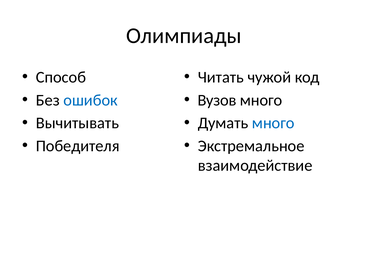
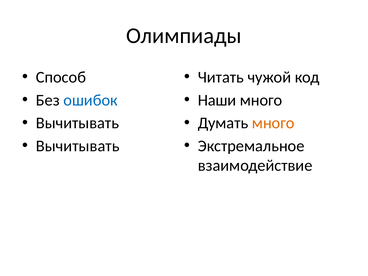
Вузов: Вузов -> Наши
много at (273, 123) colour: blue -> orange
Победителя at (78, 146): Победителя -> Вычитывать
